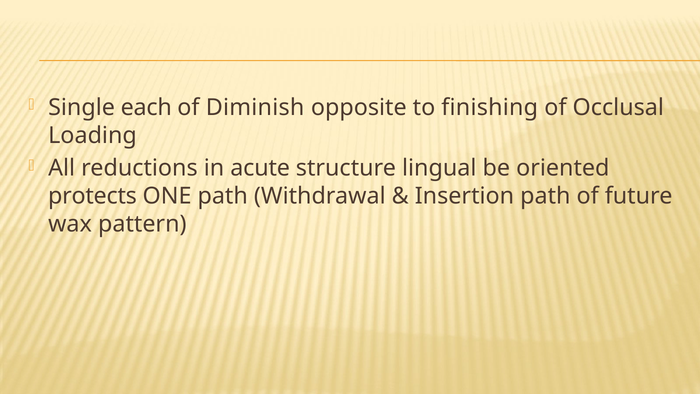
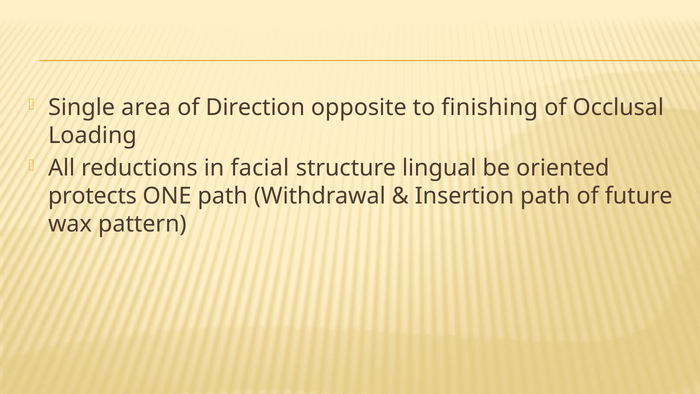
each: each -> area
Diminish: Diminish -> Direction
acute: acute -> facial
